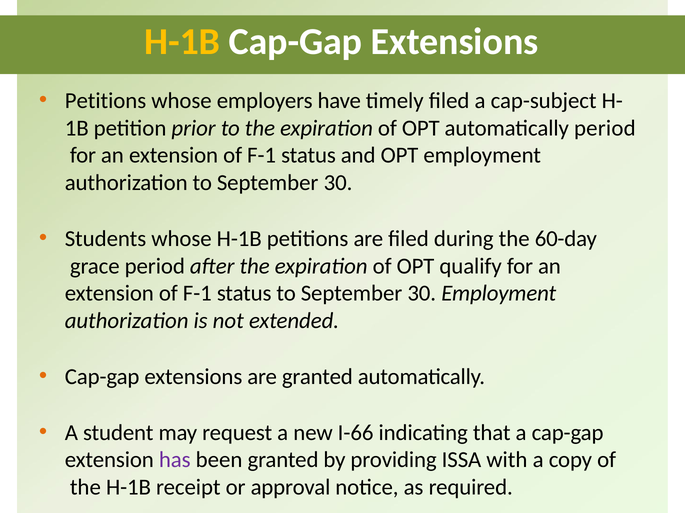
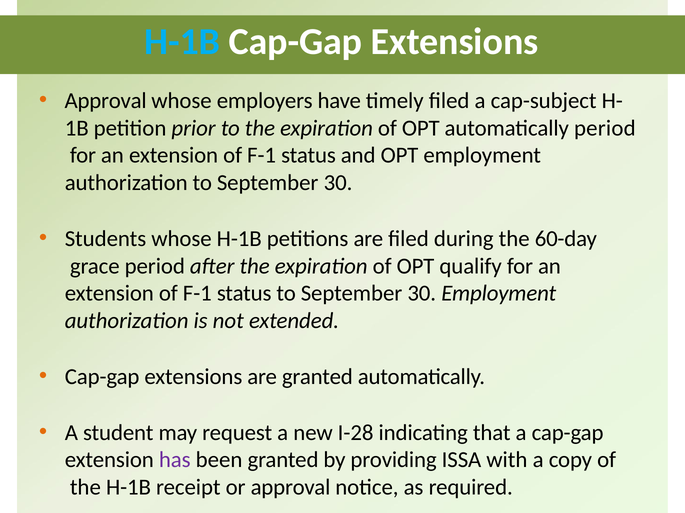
H-1B at (182, 42) colour: yellow -> light blue
Petitions at (106, 101): Petitions -> Approval
I-66: I-66 -> I-28
